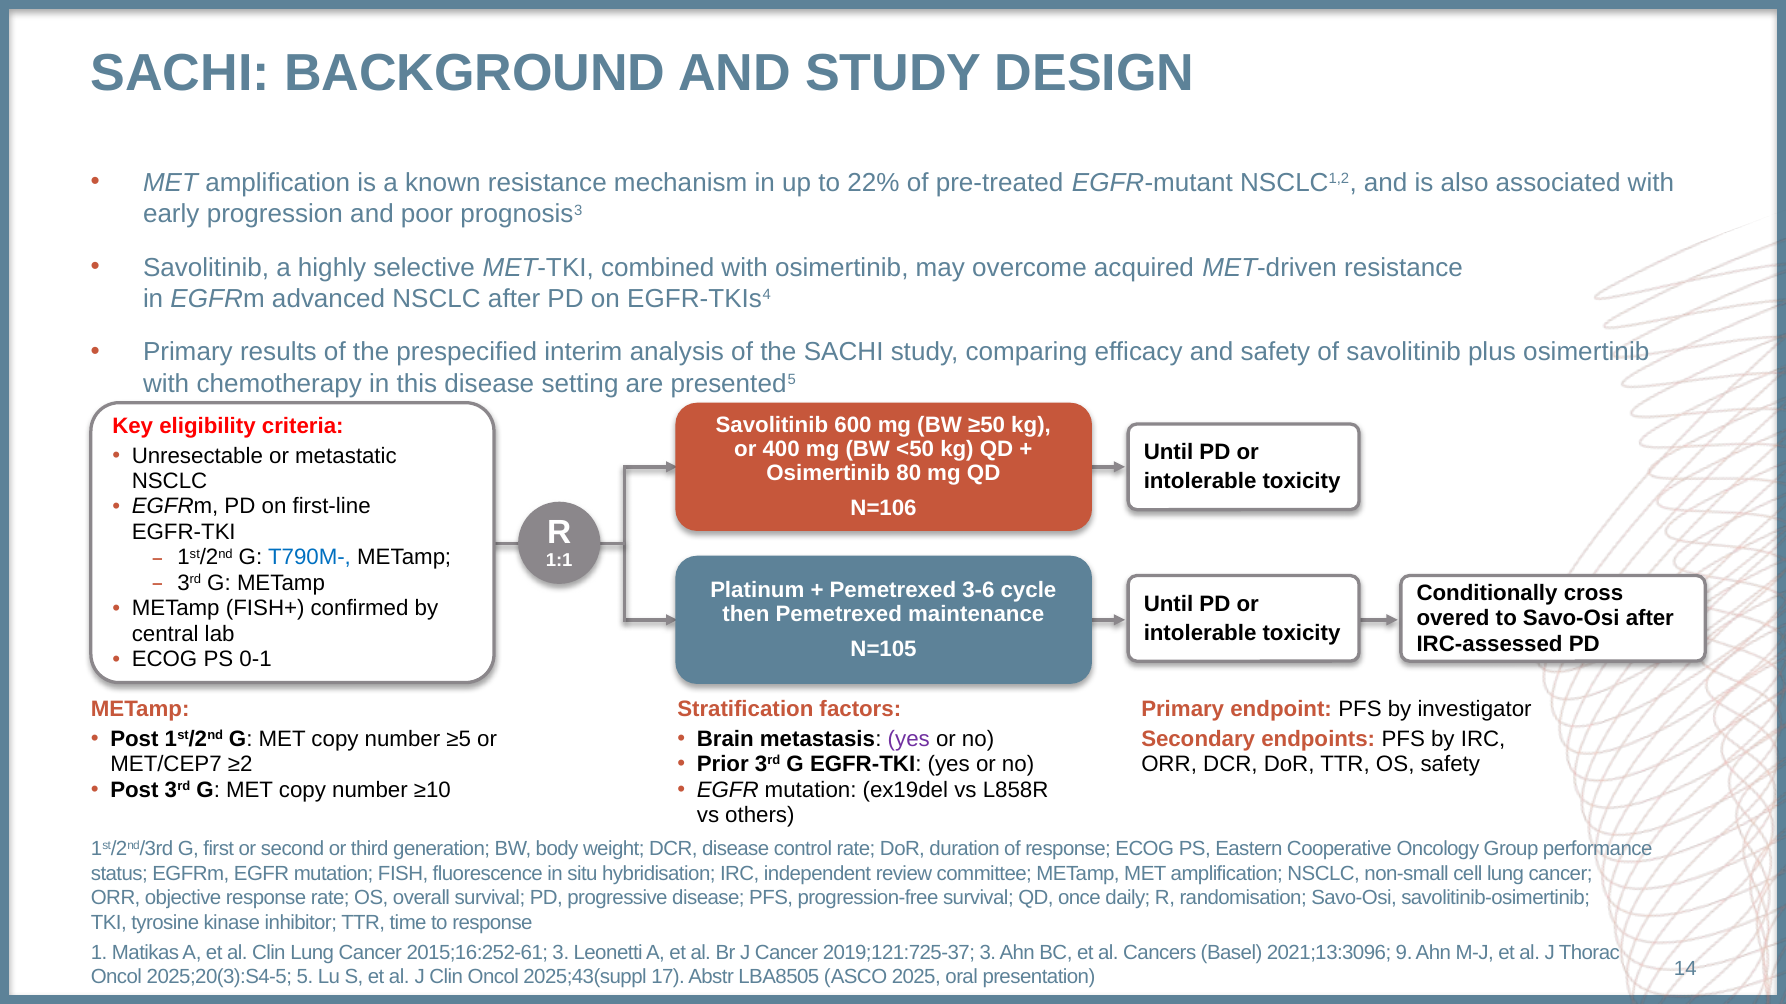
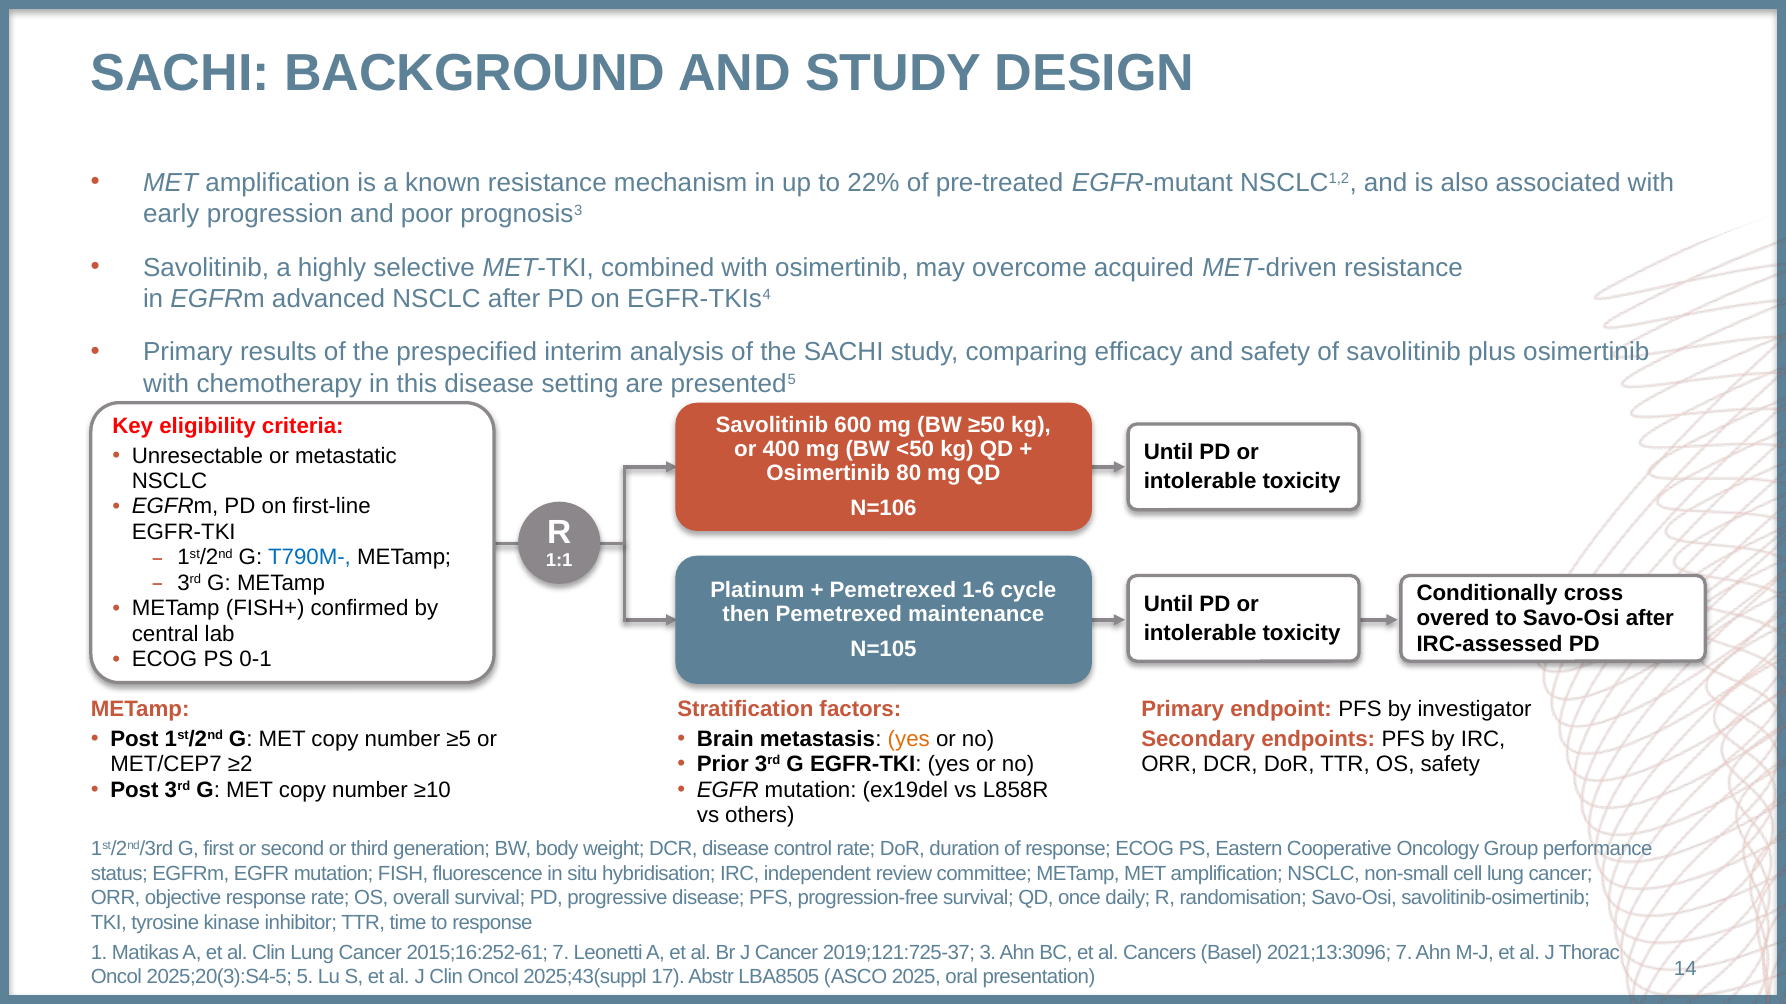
3-6: 3-6 -> 1-6
yes at (909, 739) colour: purple -> orange
2015;16:252-61 3: 3 -> 7
2021;13:3096 9: 9 -> 7
